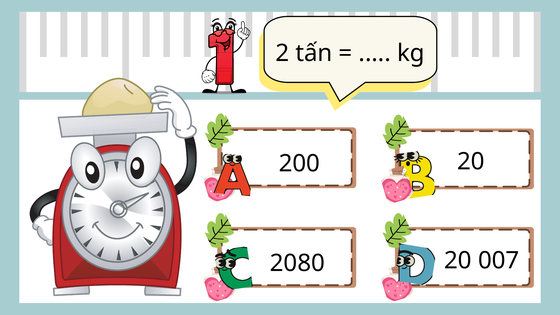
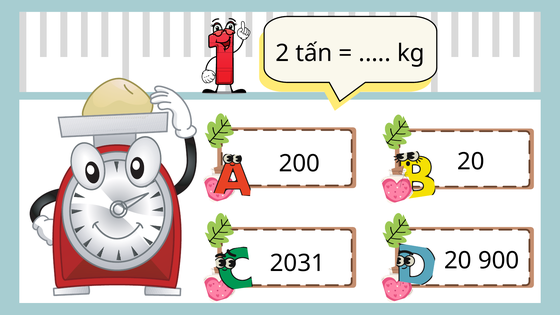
2080: 2080 -> 2031
007: 007 -> 900
